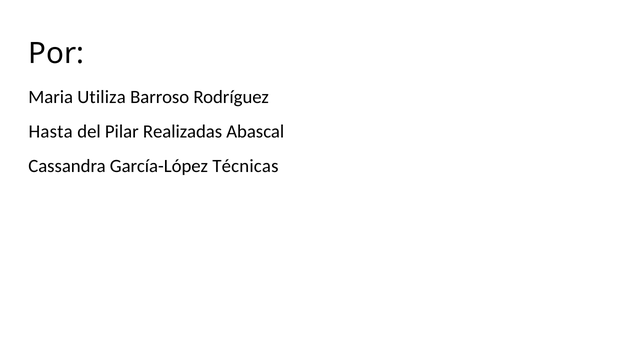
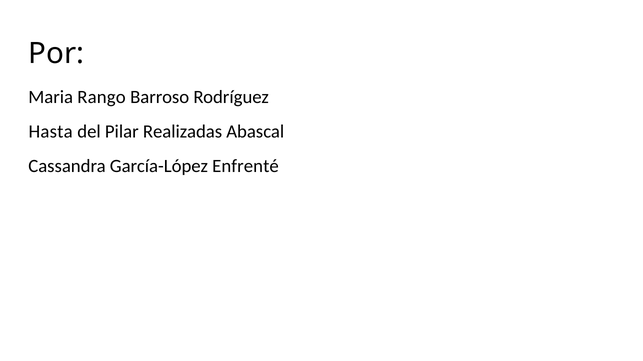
Utiliza: Utiliza -> Rango
Técnicas: Técnicas -> Enfrenté
